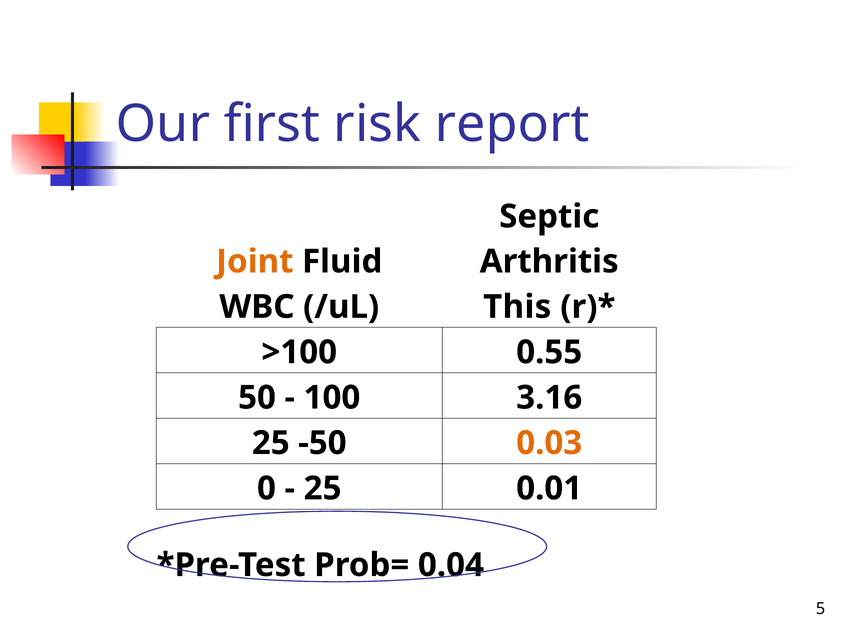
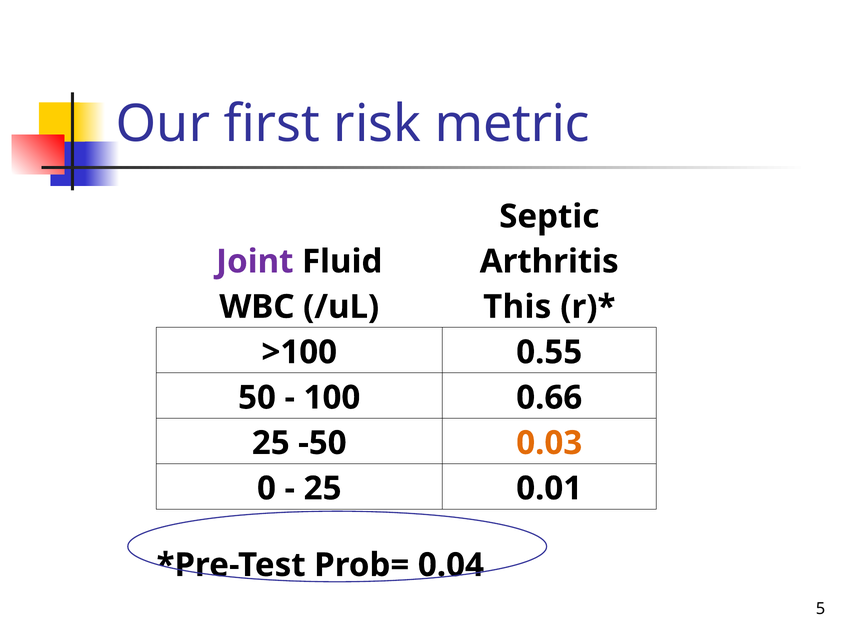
report: report -> metric
Joint colour: orange -> purple
3.16: 3.16 -> 0.66
